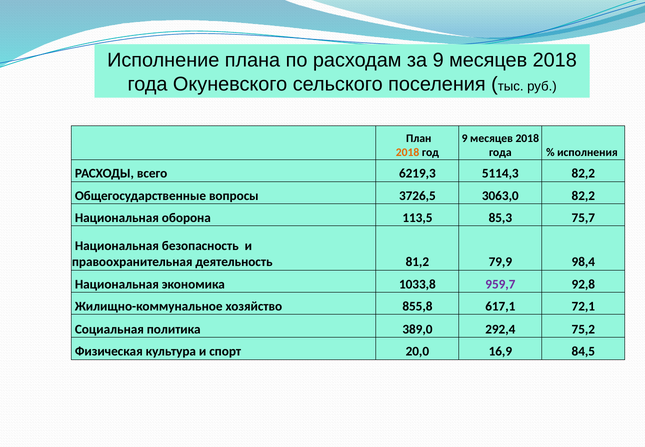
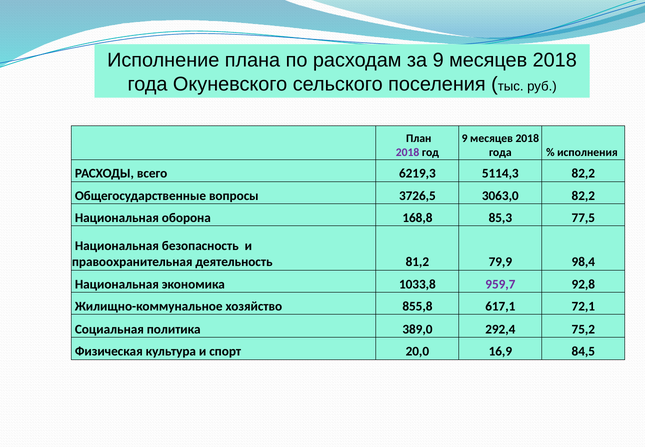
2018 at (408, 152) colour: orange -> purple
113,5: 113,5 -> 168,8
75,7: 75,7 -> 77,5
